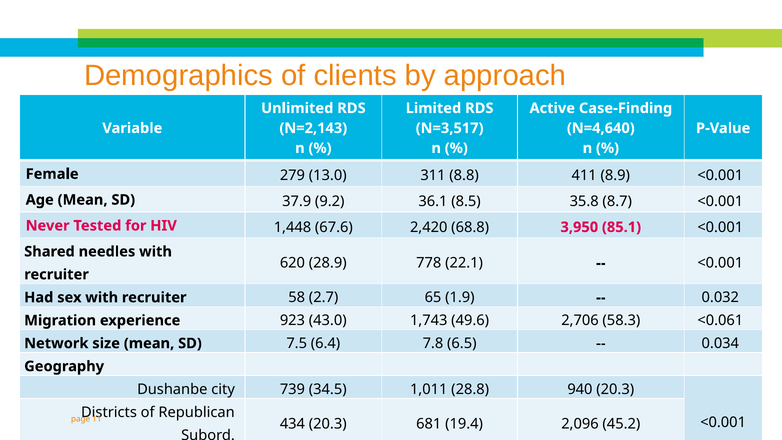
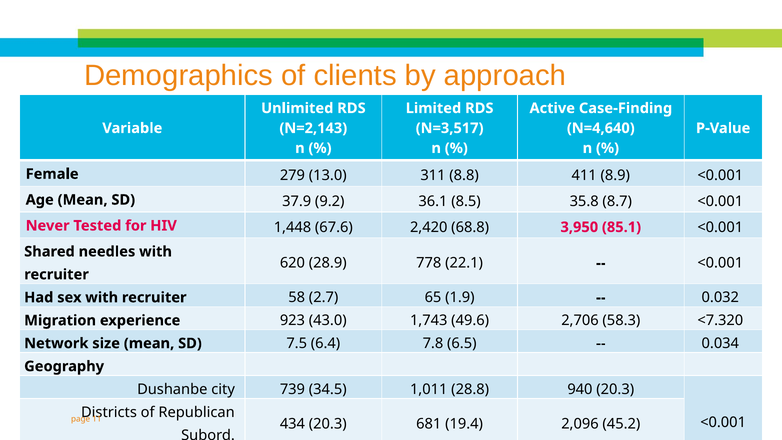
<0.061: <0.061 -> <7.320
